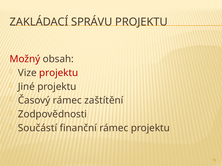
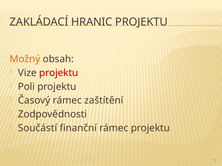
SPRÁVU: SPRÁVU -> HRANIC
Možný colour: red -> orange
Jiné: Jiné -> Poli
